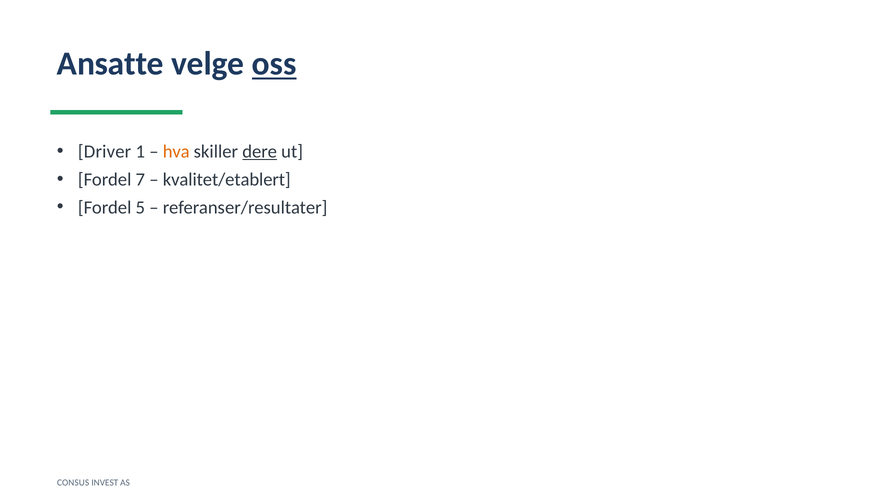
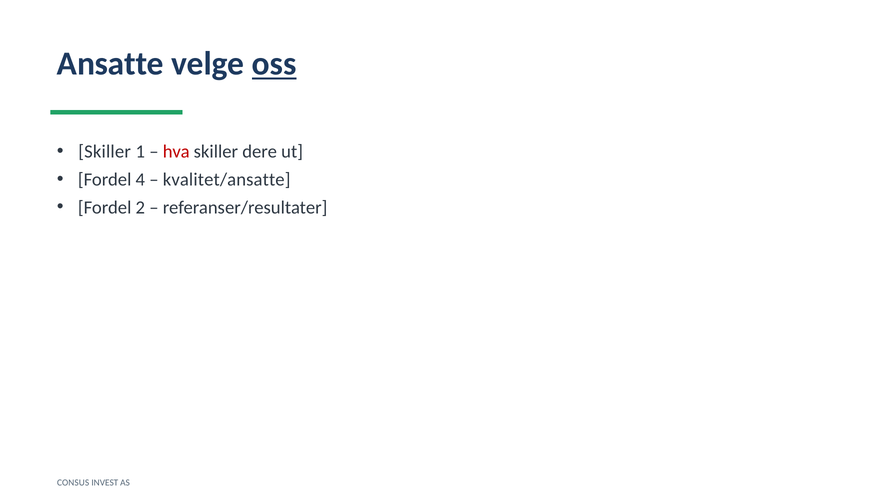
Driver at (105, 152): Driver -> Skiller
hva colour: orange -> red
dere underline: present -> none
7: 7 -> 4
kvalitet/etablert: kvalitet/etablert -> kvalitet/ansatte
5: 5 -> 2
